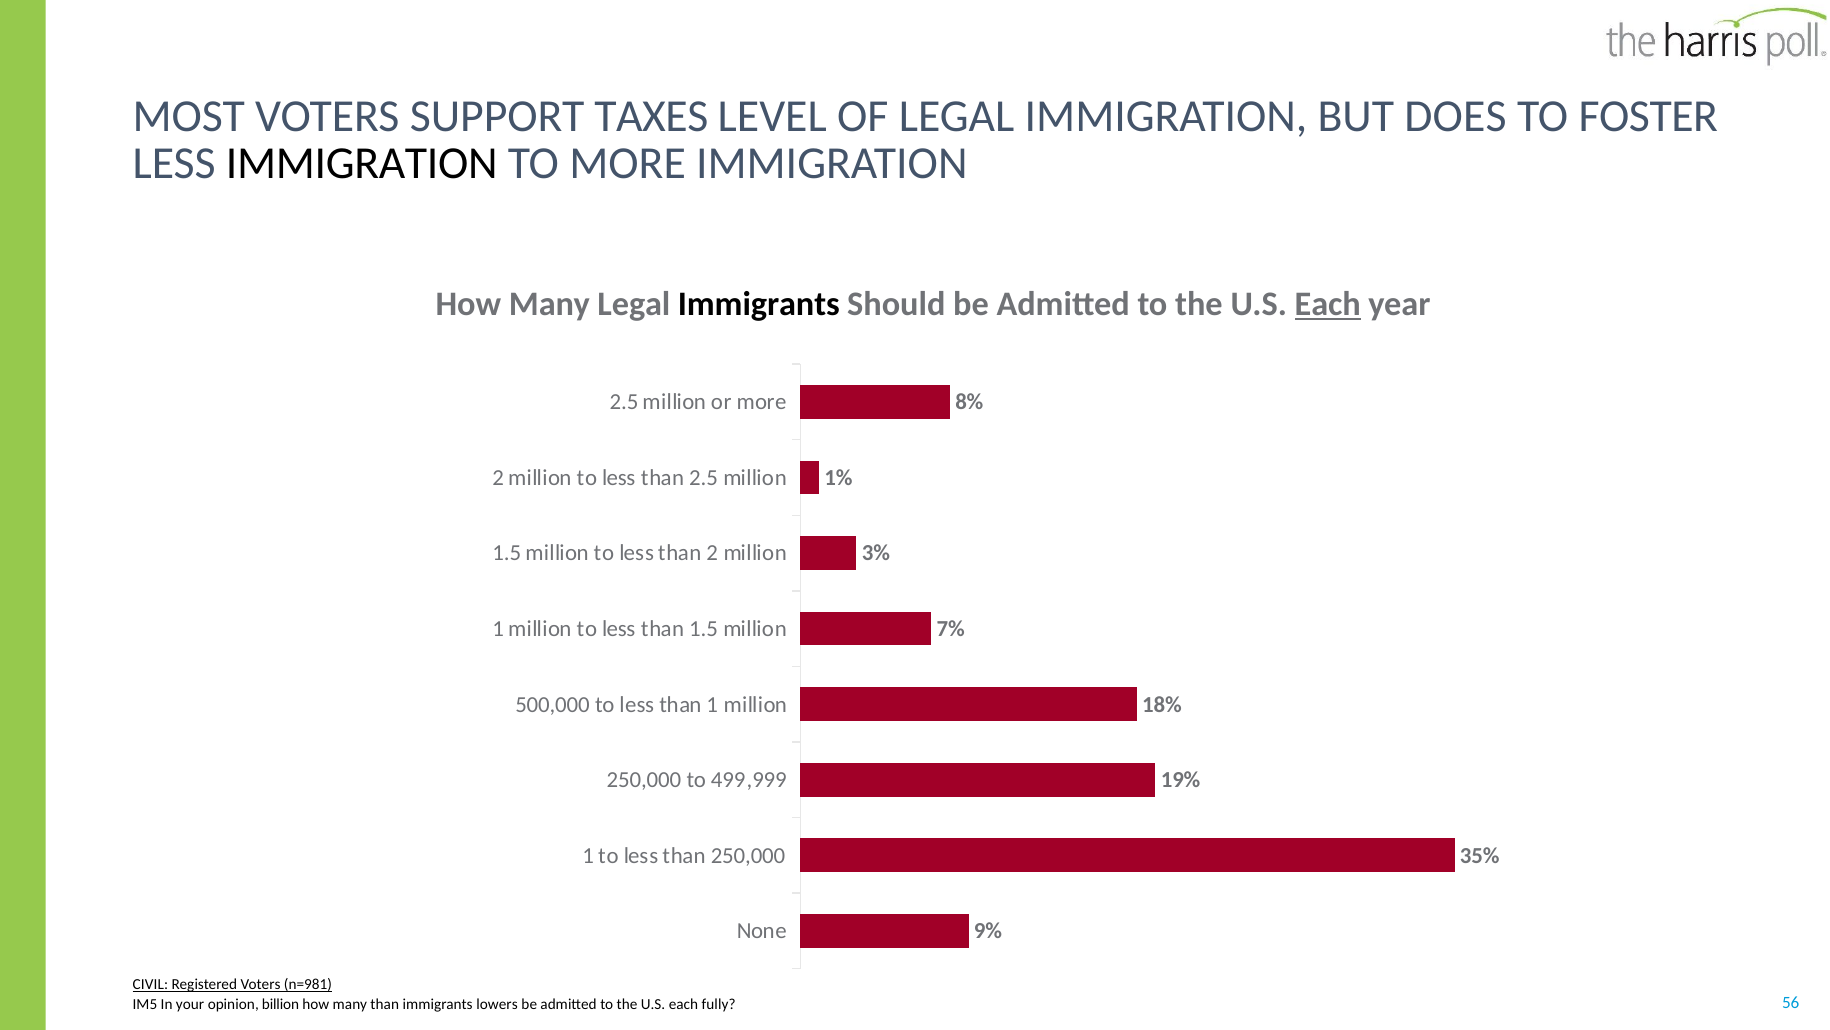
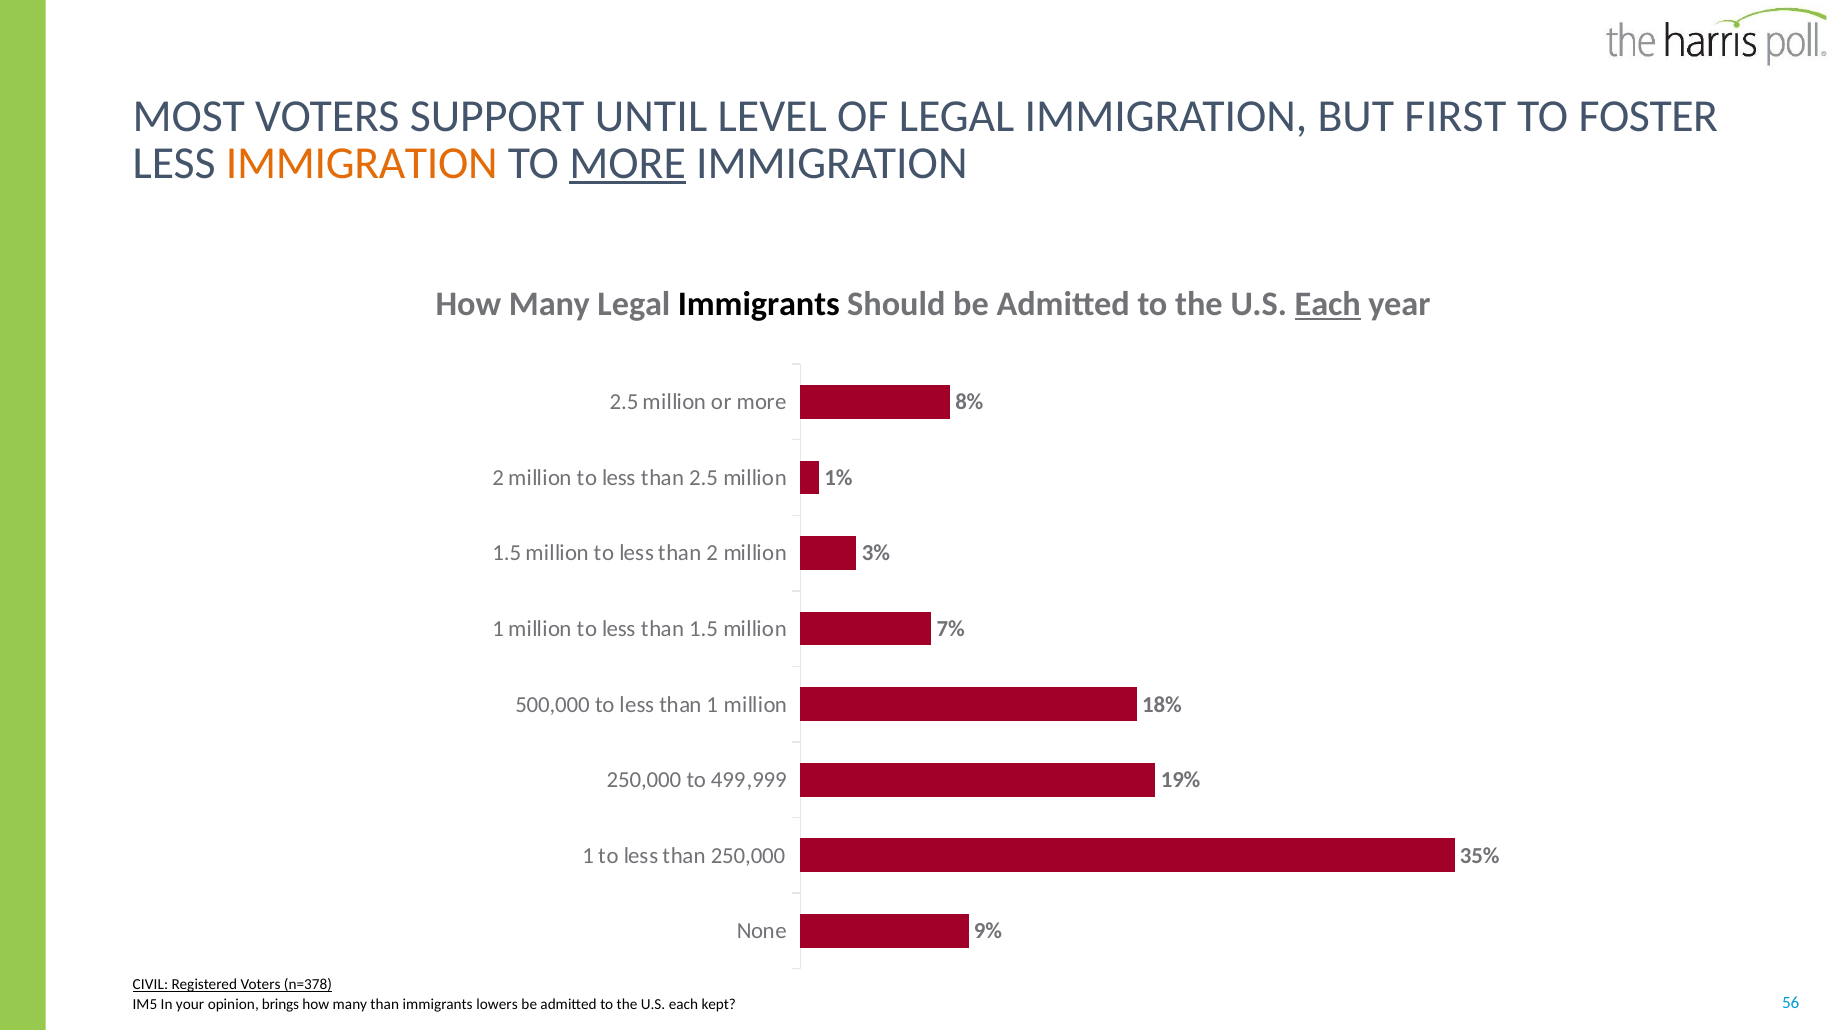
TAXES: TAXES -> UNTIL
DOES: DOES -> FIRST
IMMIGRATION at (362, 163) colour: black -> orange
MORE at (628, 163) underline: none -> present
n=981: n=981 -> n=378
billion: billion -> brings
fully: fully -> kept
